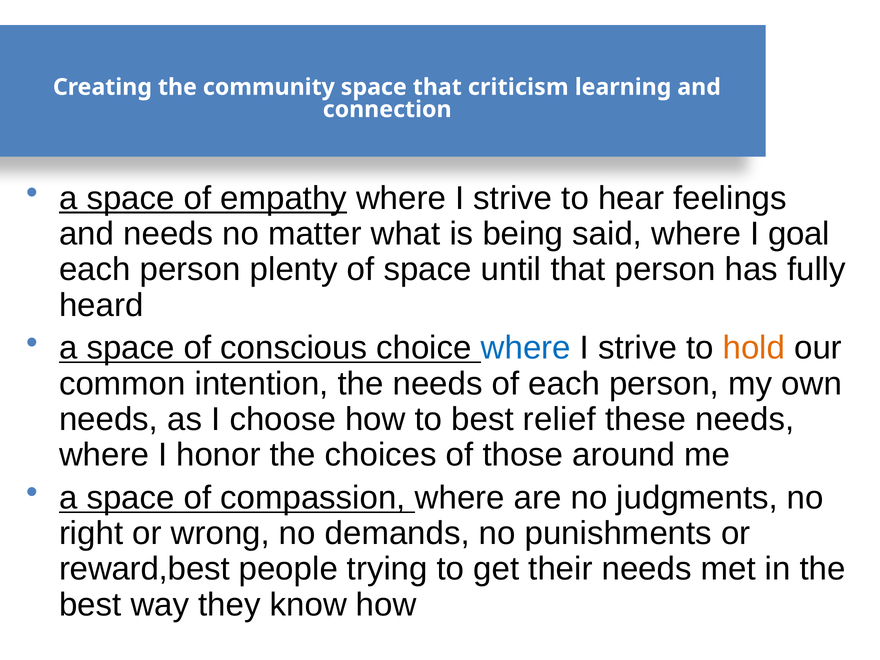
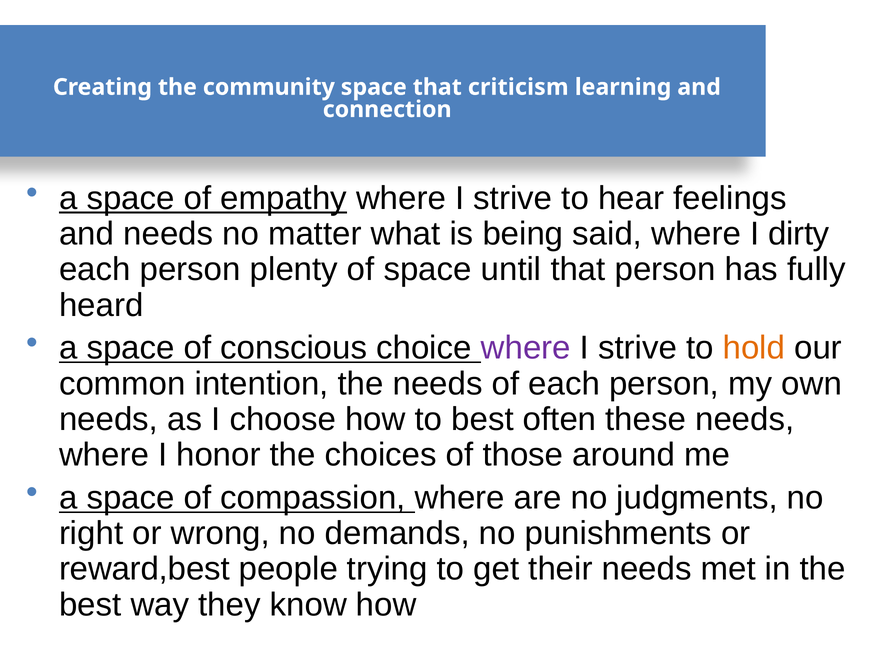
goal: goal -> dirty
where at (526, 348) colour: blue -> purple
relief: relief -> often
